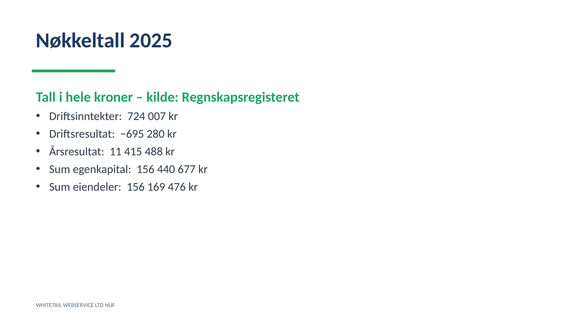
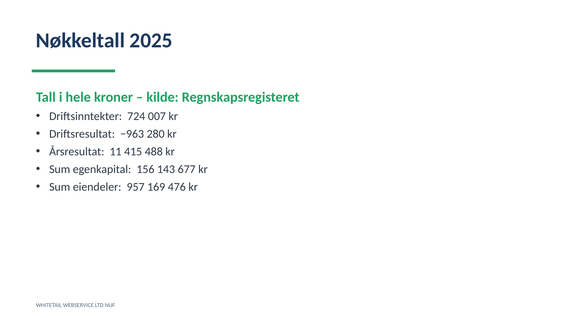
−695: −695 -> −963
440: 440 -> 143
eiendeler 156: 156 -> 957
